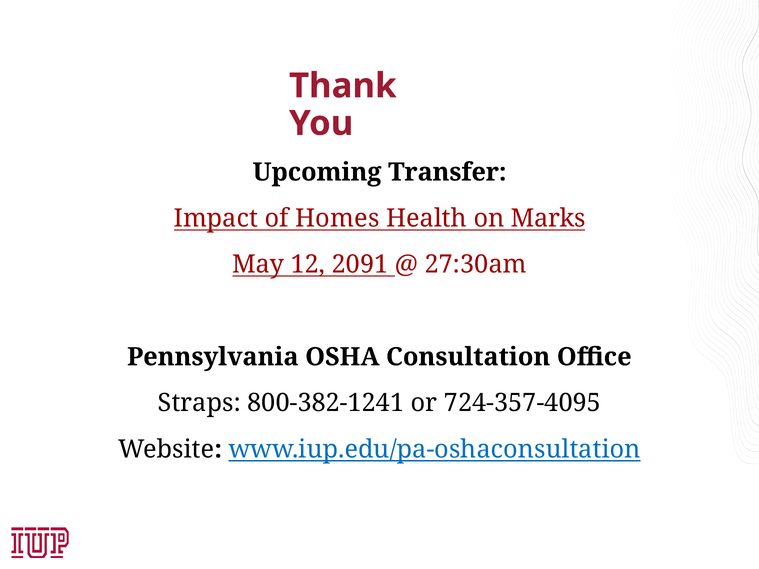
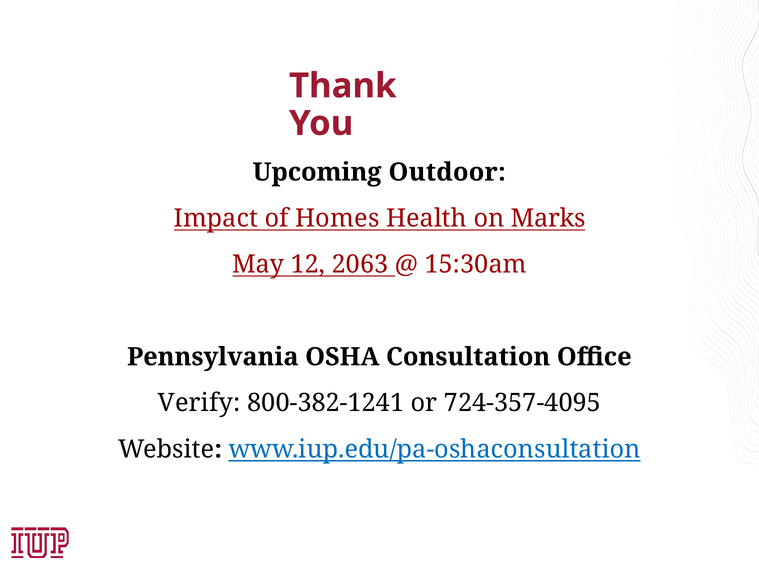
Transfer: Transfer -> Outdoor
2091: 2091 -> 2063
27:30am: 27:30am -> 15:30am
Straps: Straps -> Verify
